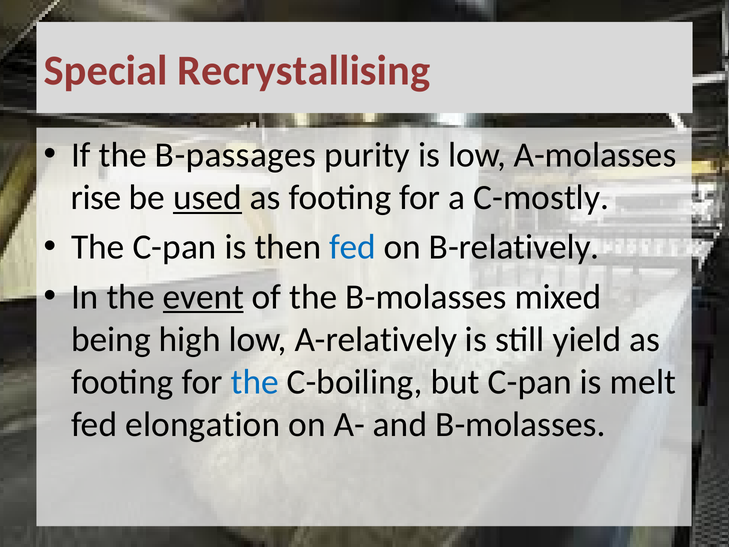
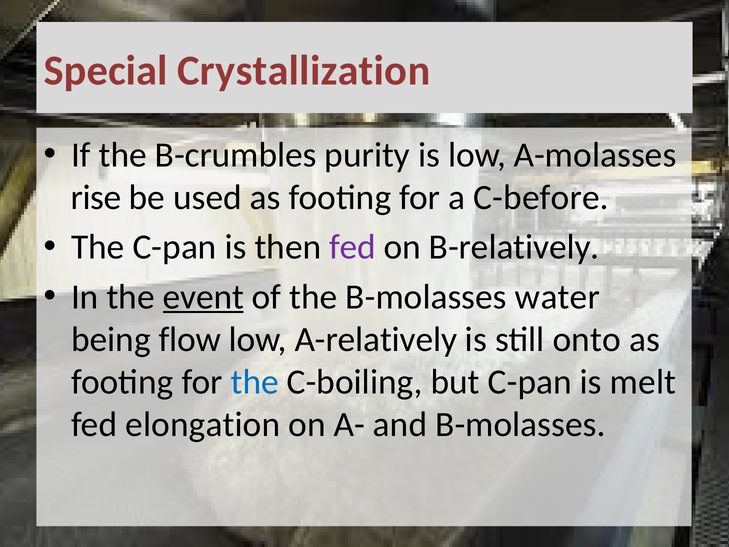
Recrystallising: Recrystallising -> Crystallization
B-passages: B-passages -> B-crumbles
used underline: present -> none
C-mostly: C-mostly -> C-before
fed at (353, 247) colour: blue -> purple
mixed: mixed -> water
high: high -> flow
yield: yield -> onto
